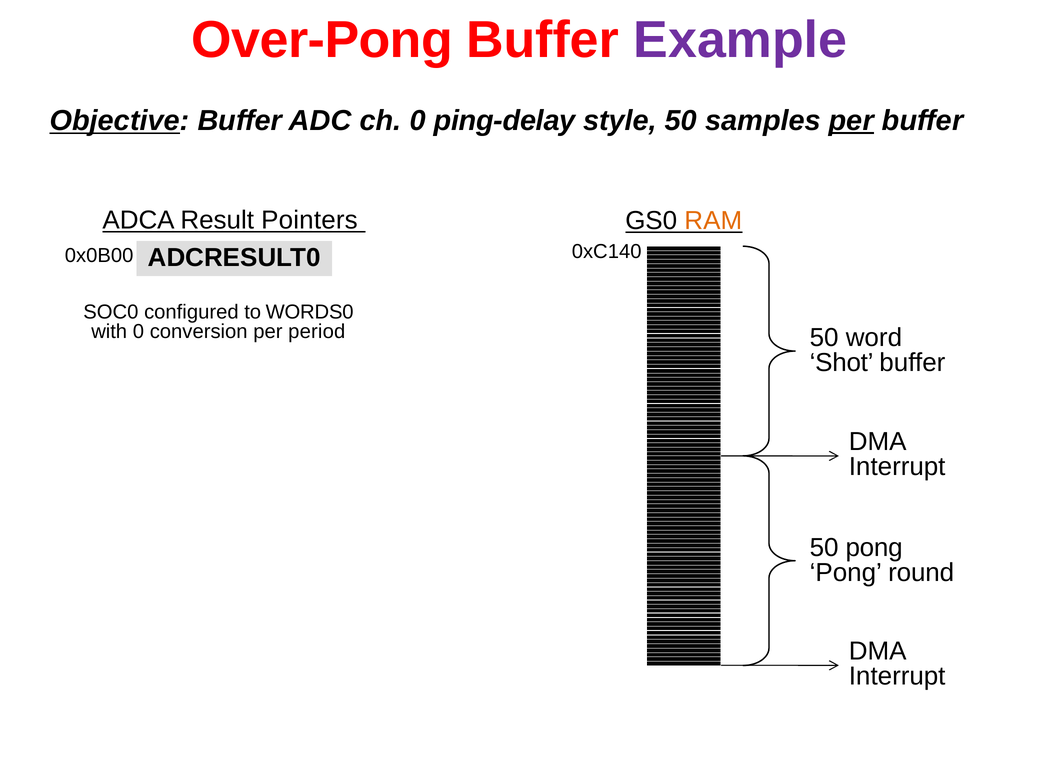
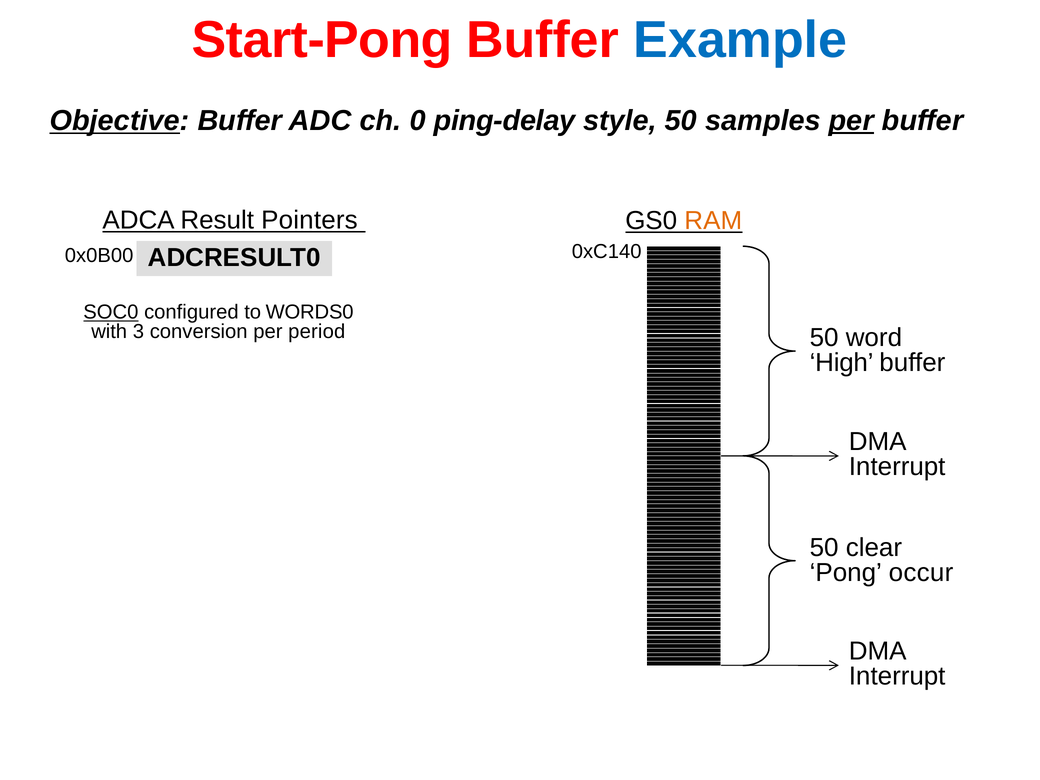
Over-Pong: Over-Pong -> Start-Pong
Example colour: purple -> blue
SOC0 underline: none -> present
with 0: 0 -> 3
Shot: Shot -> High
50 pong: pong -> clear
round: round -> occur
